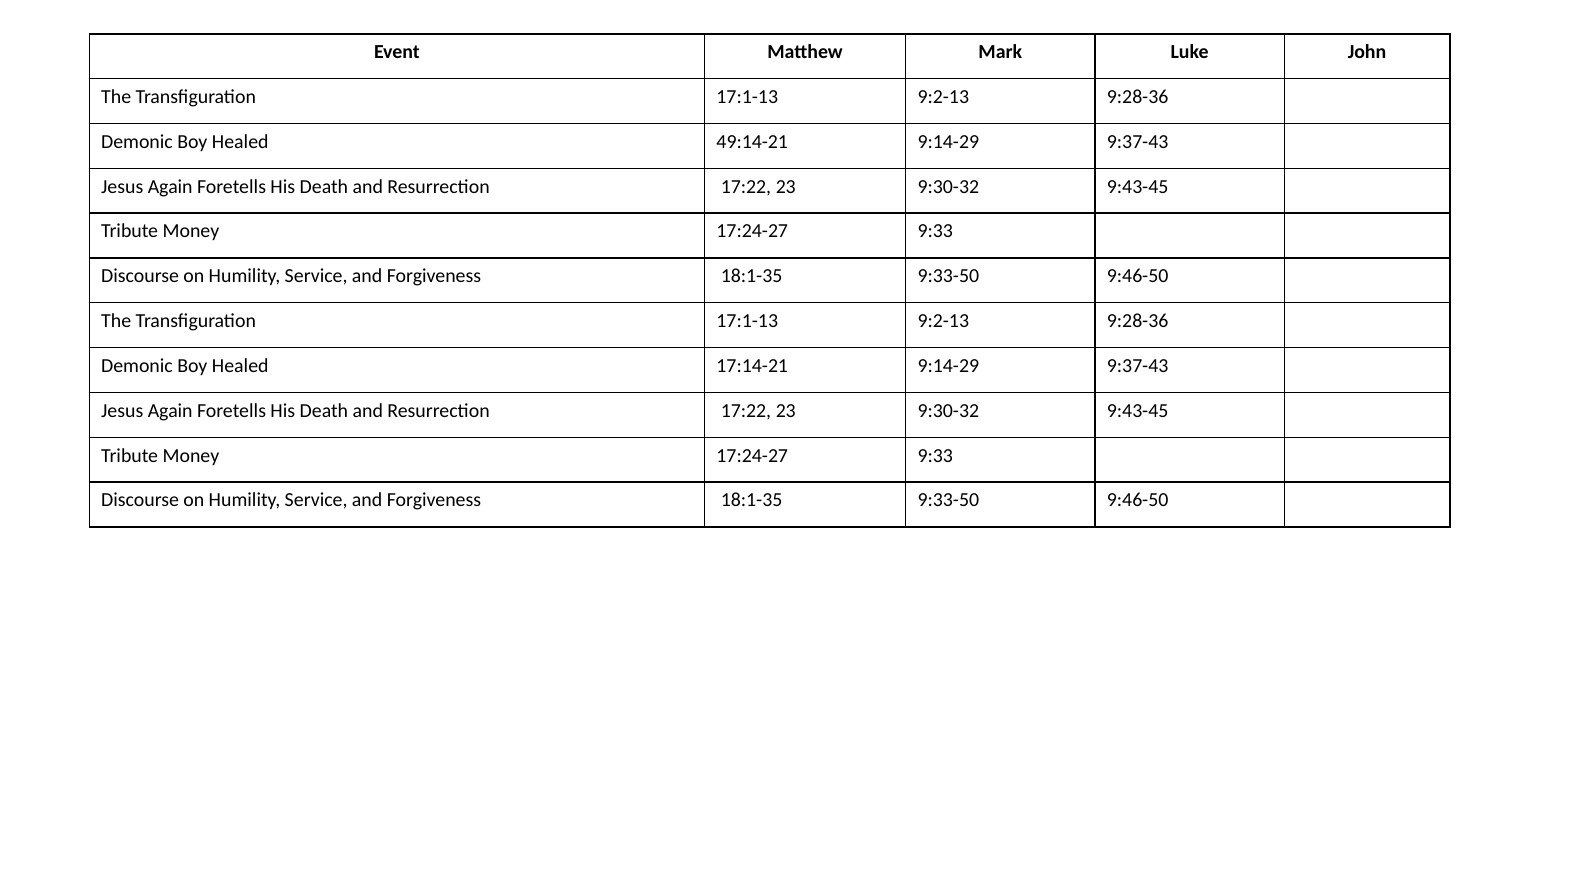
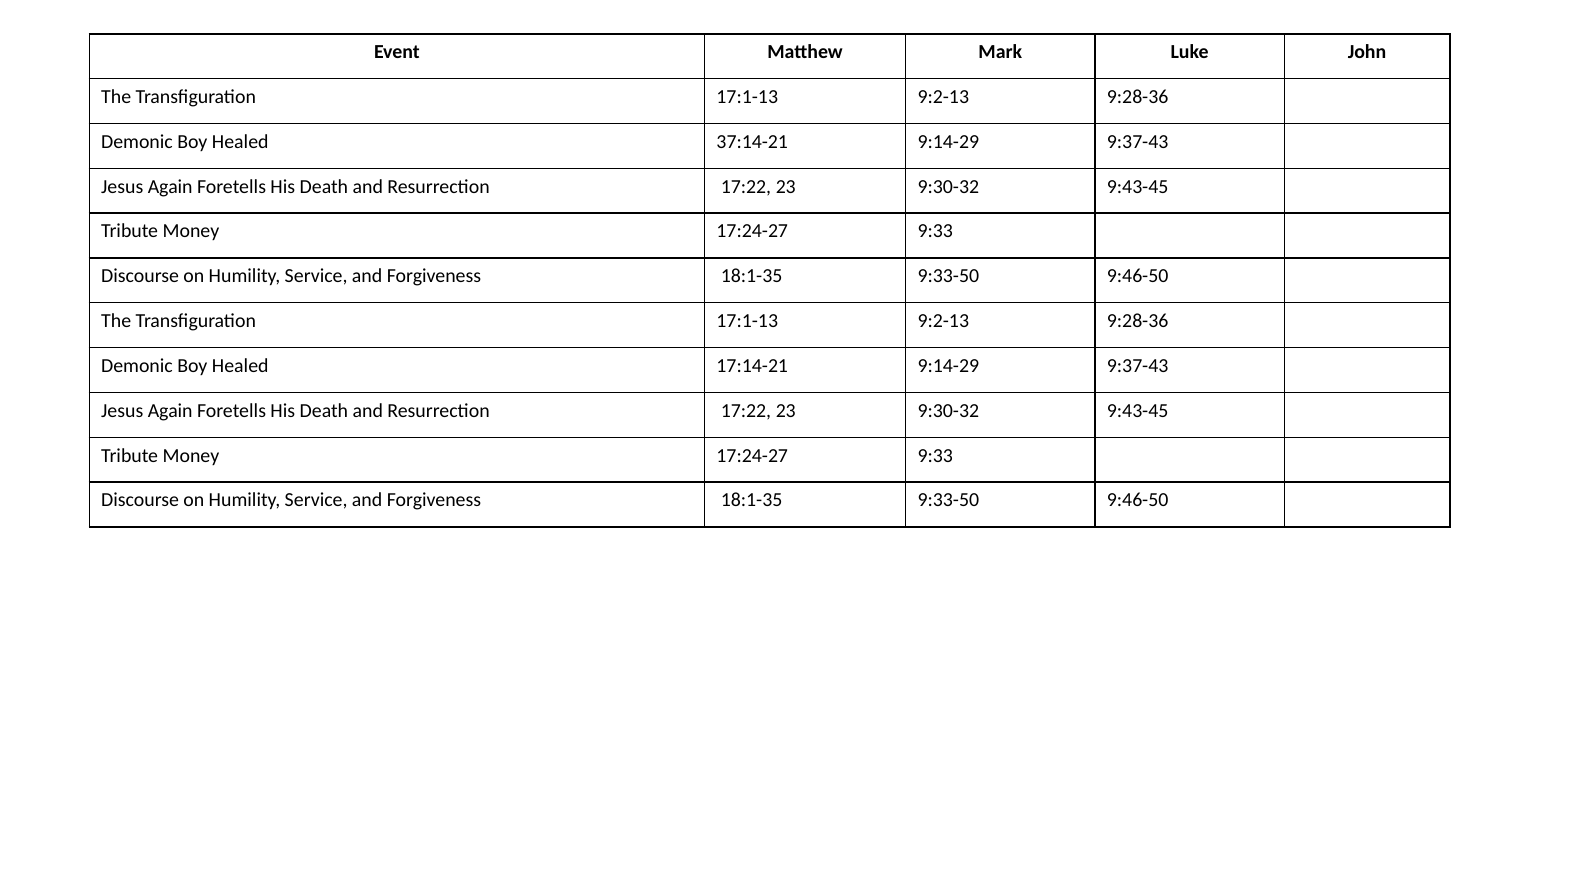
49:14-21: 49:14-21 -> 37:14-21
